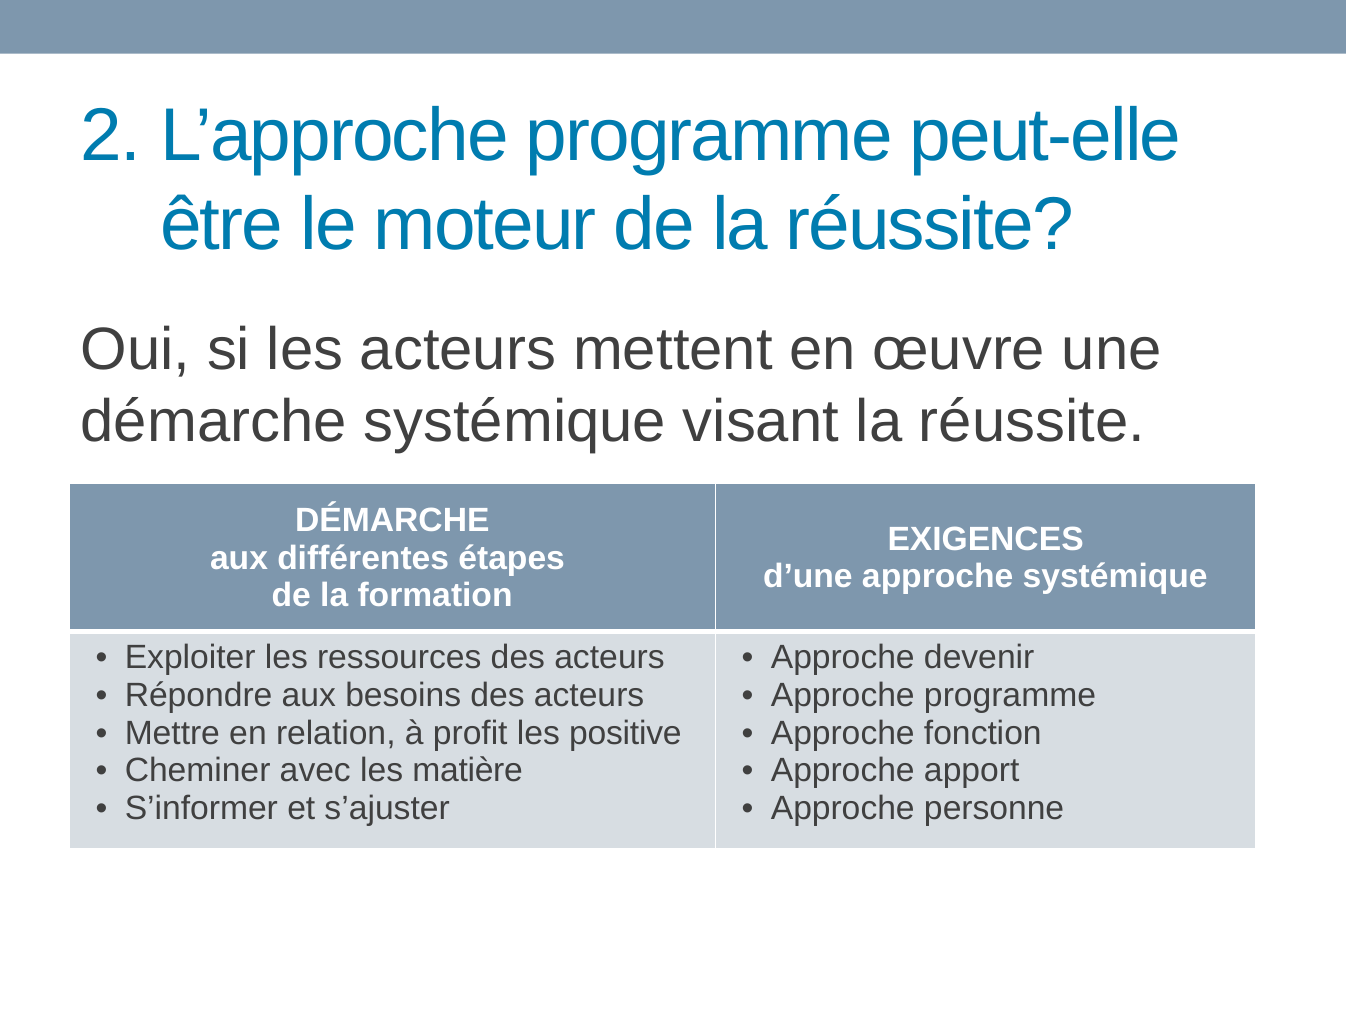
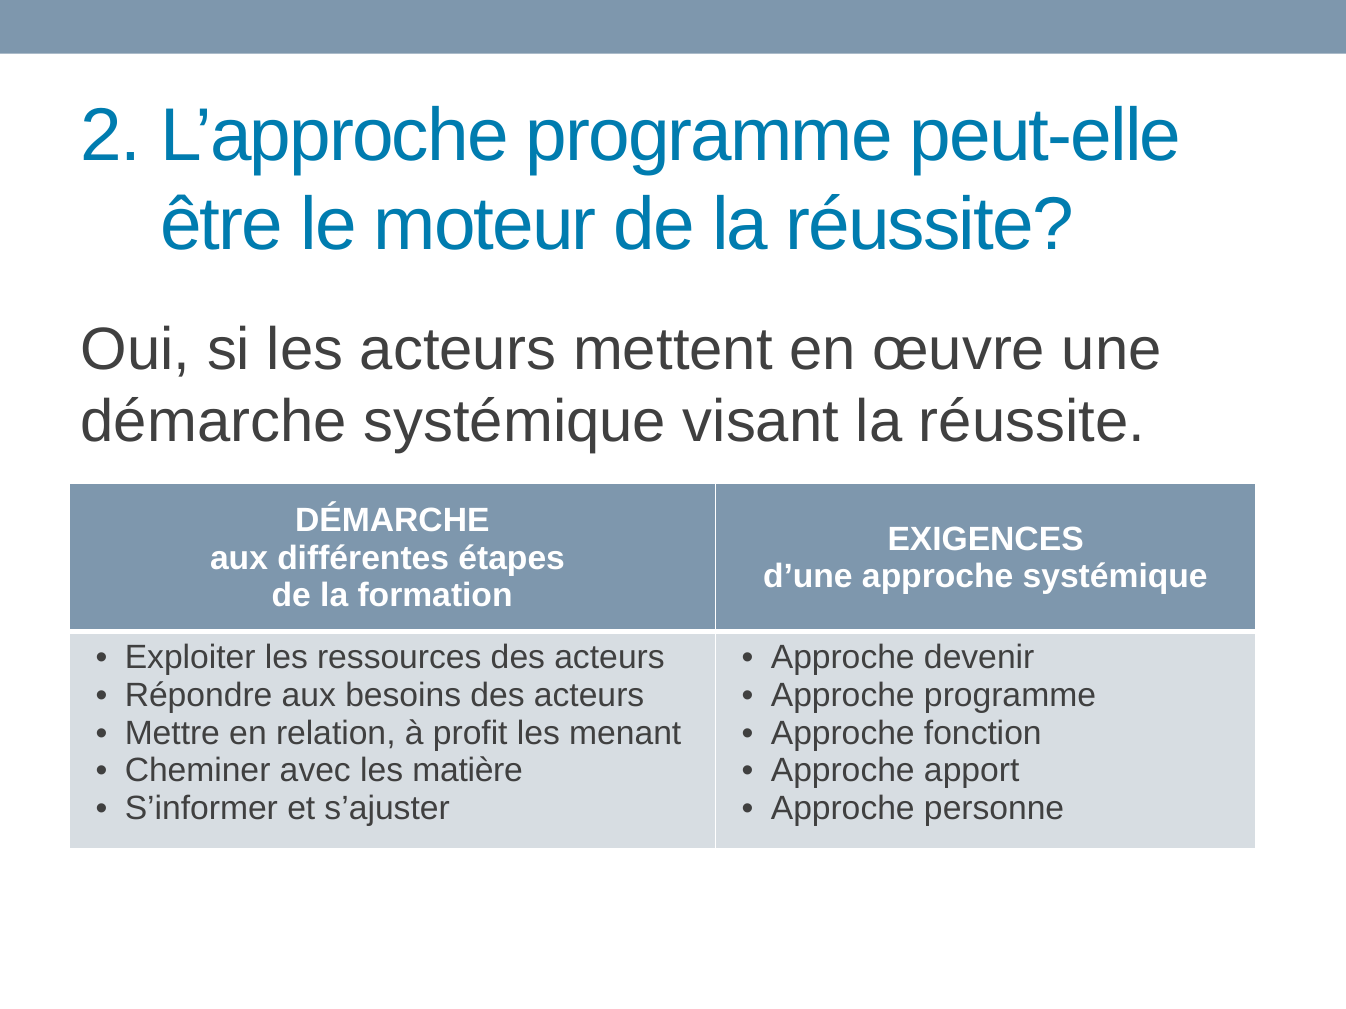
positive: positive -> menant
